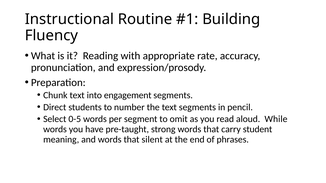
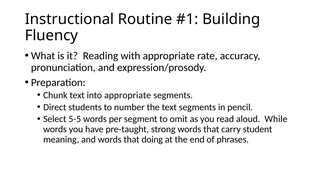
into engagement: engagement -> appropriate
0-5: 0-5 -> 5-5
silent: silent -> doing
